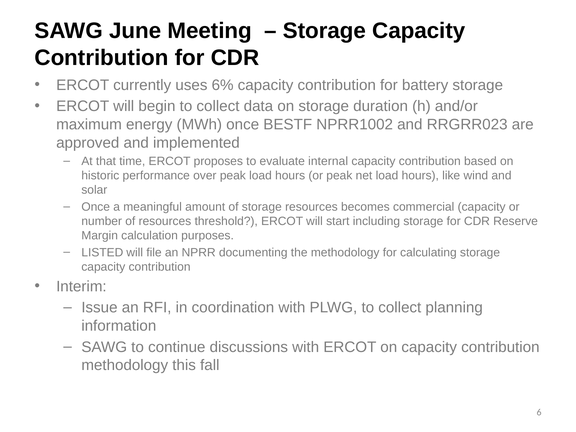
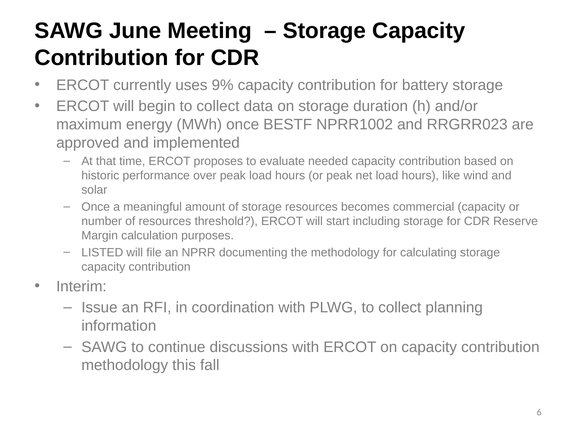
6%: 6% -> 9%
internal: internal -> needed
